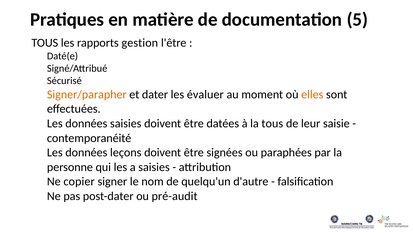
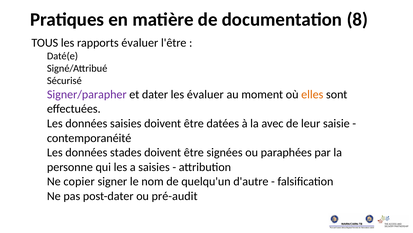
5: 5 -> 8
rapports gestion: gestion -> évaluer
Signer/parapher colour: orange -> purple
la tous: tous -> avec
leçons: leçons -> stades
